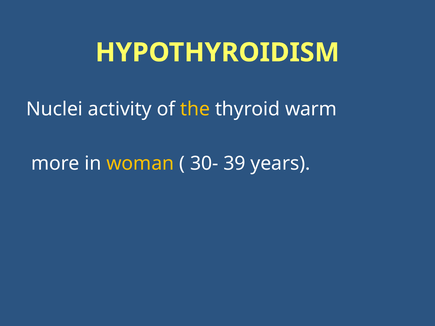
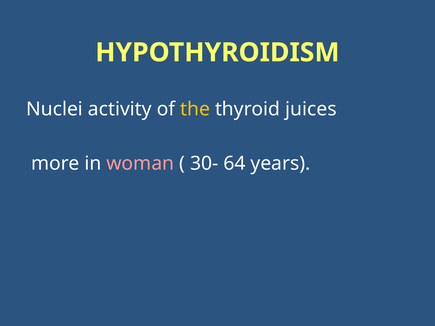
warm: warm -> juices
woman colour: yellow -> pink
39: 39 -> 64
